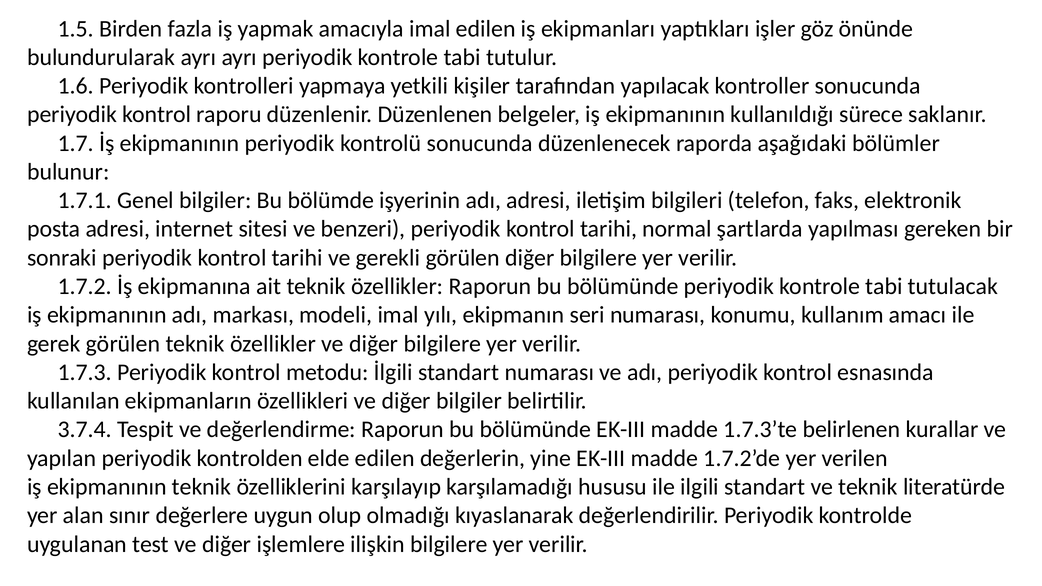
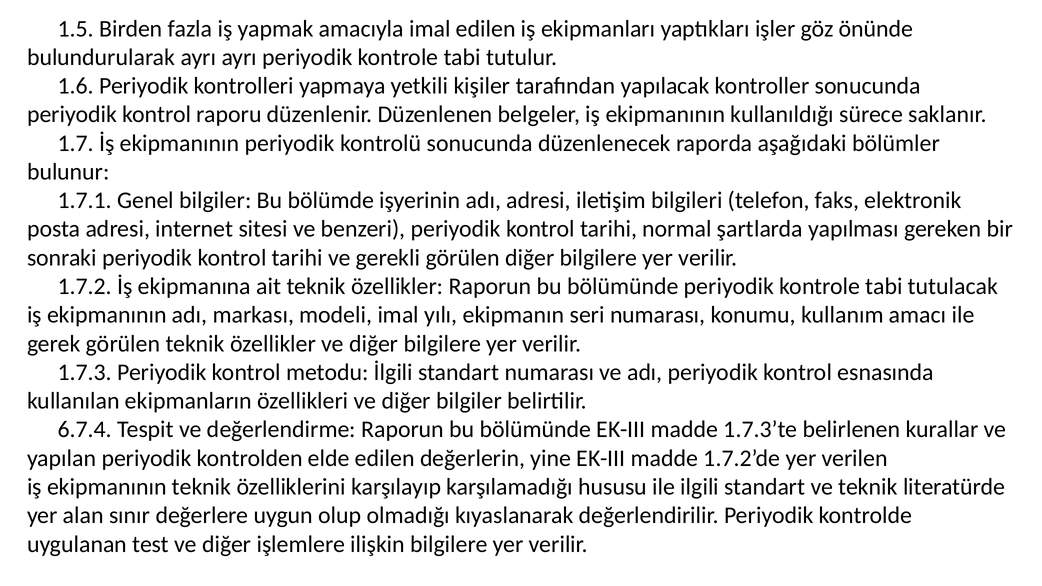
3.7.4: 3.7.4 -> 6.7.4
